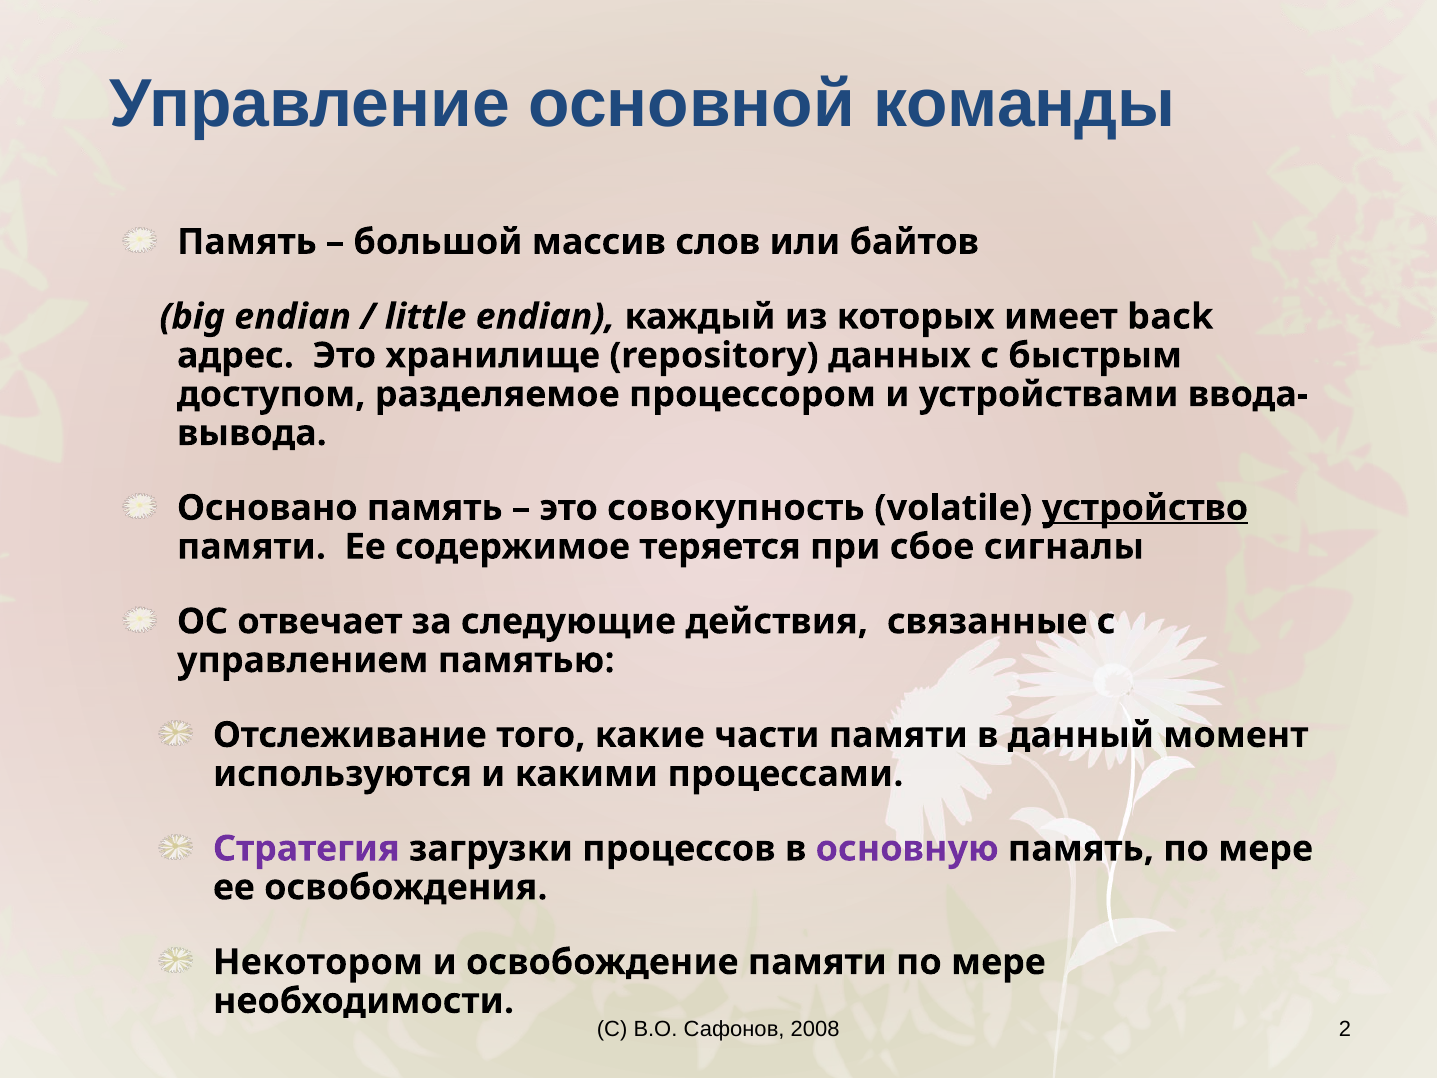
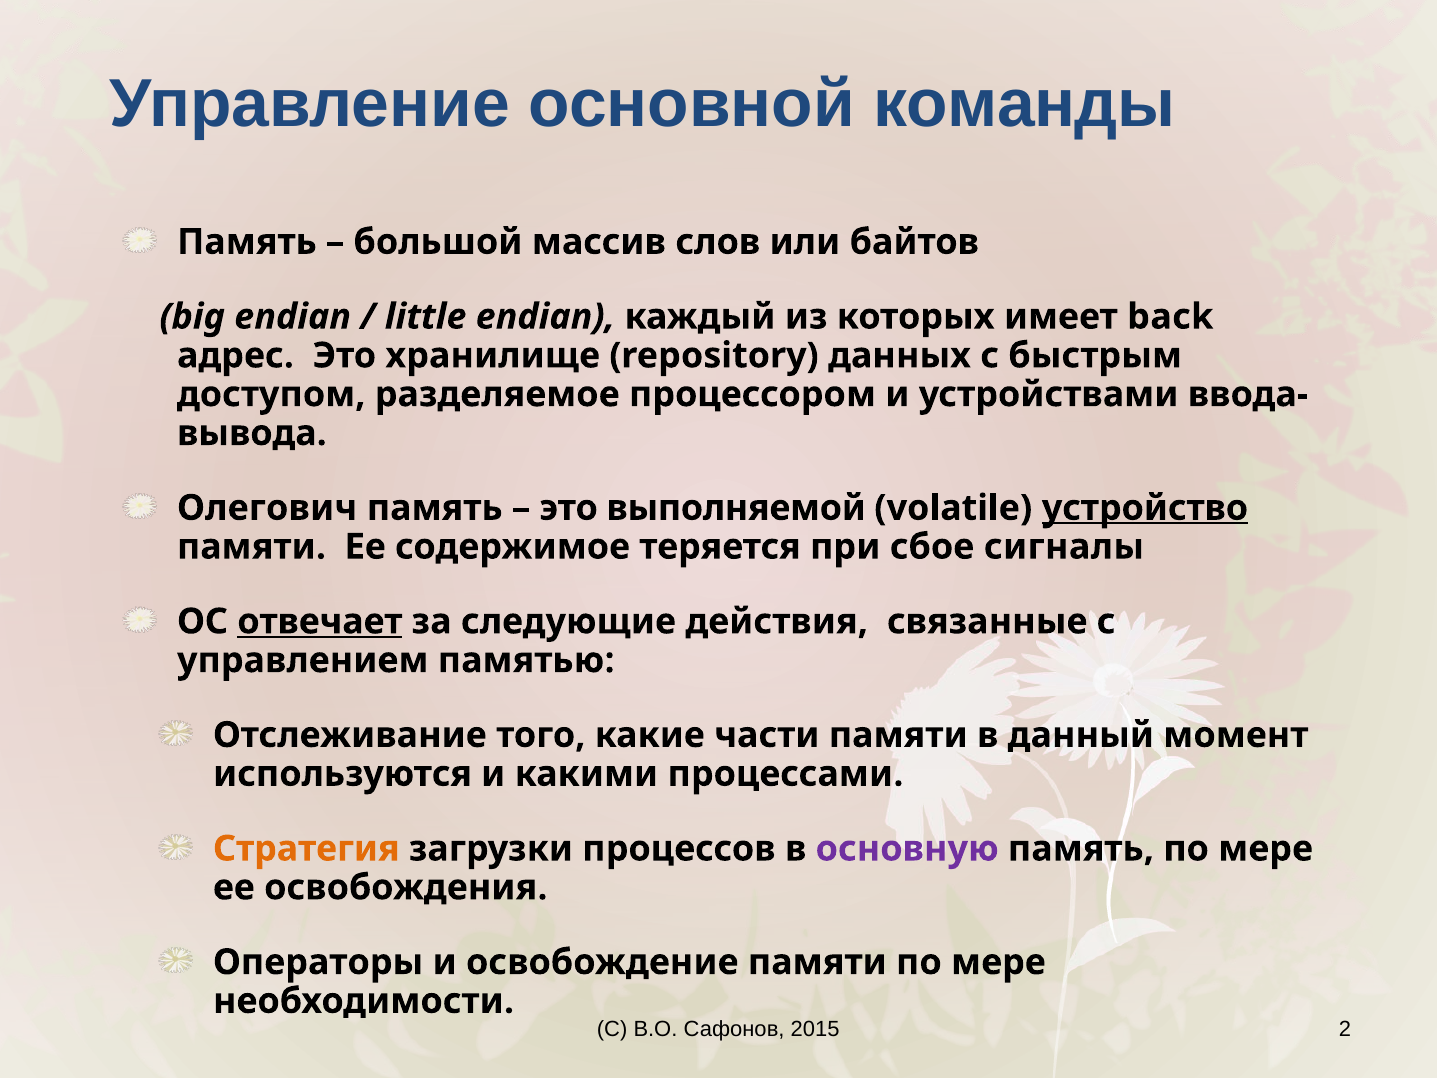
Основано: Основано -> Олегович
совокупность: совокупность -> выполняемой
отвечает underline: none -> present
Стратегия colour: purple -> orange
Некотором: Некотором -> Операторы
2008: 2008 -> 2015
